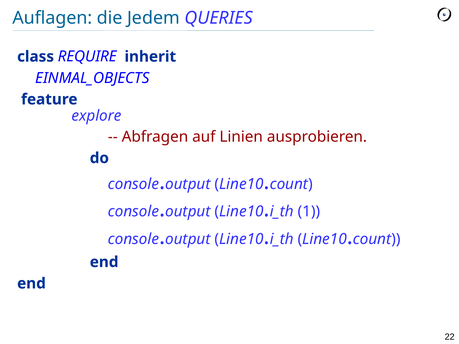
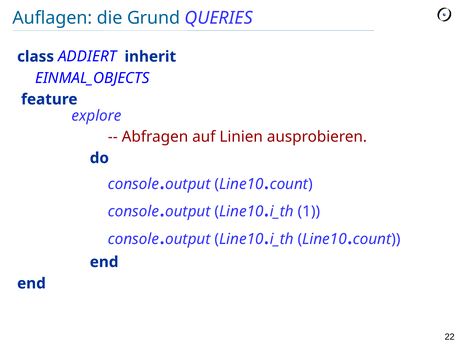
Jedem: Jedem -> Grund
REQUIRE: REQUIRE -> ADDIERT
